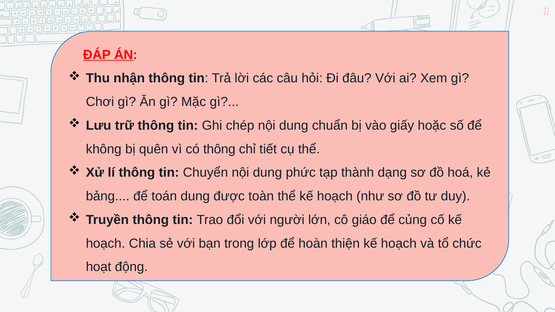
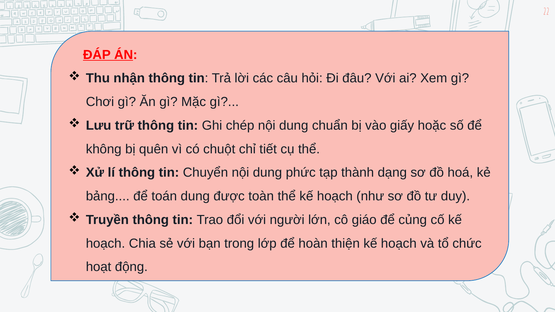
có thông: thông -> chuột
